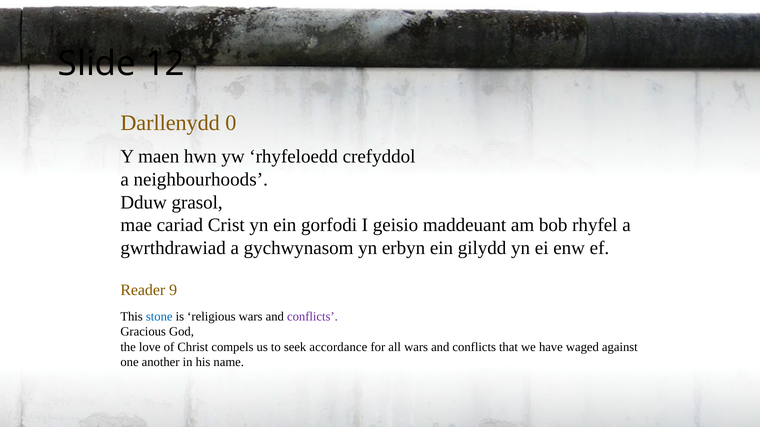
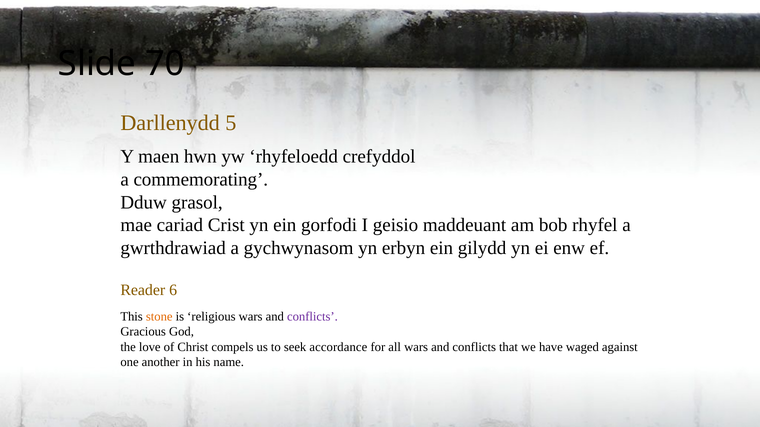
12: 12 -> 70
0: 0 -> 5
neighbourhoods: neighbourhoods -> commemorating
9: 9 -> 6
stone colour: blue -> orange
